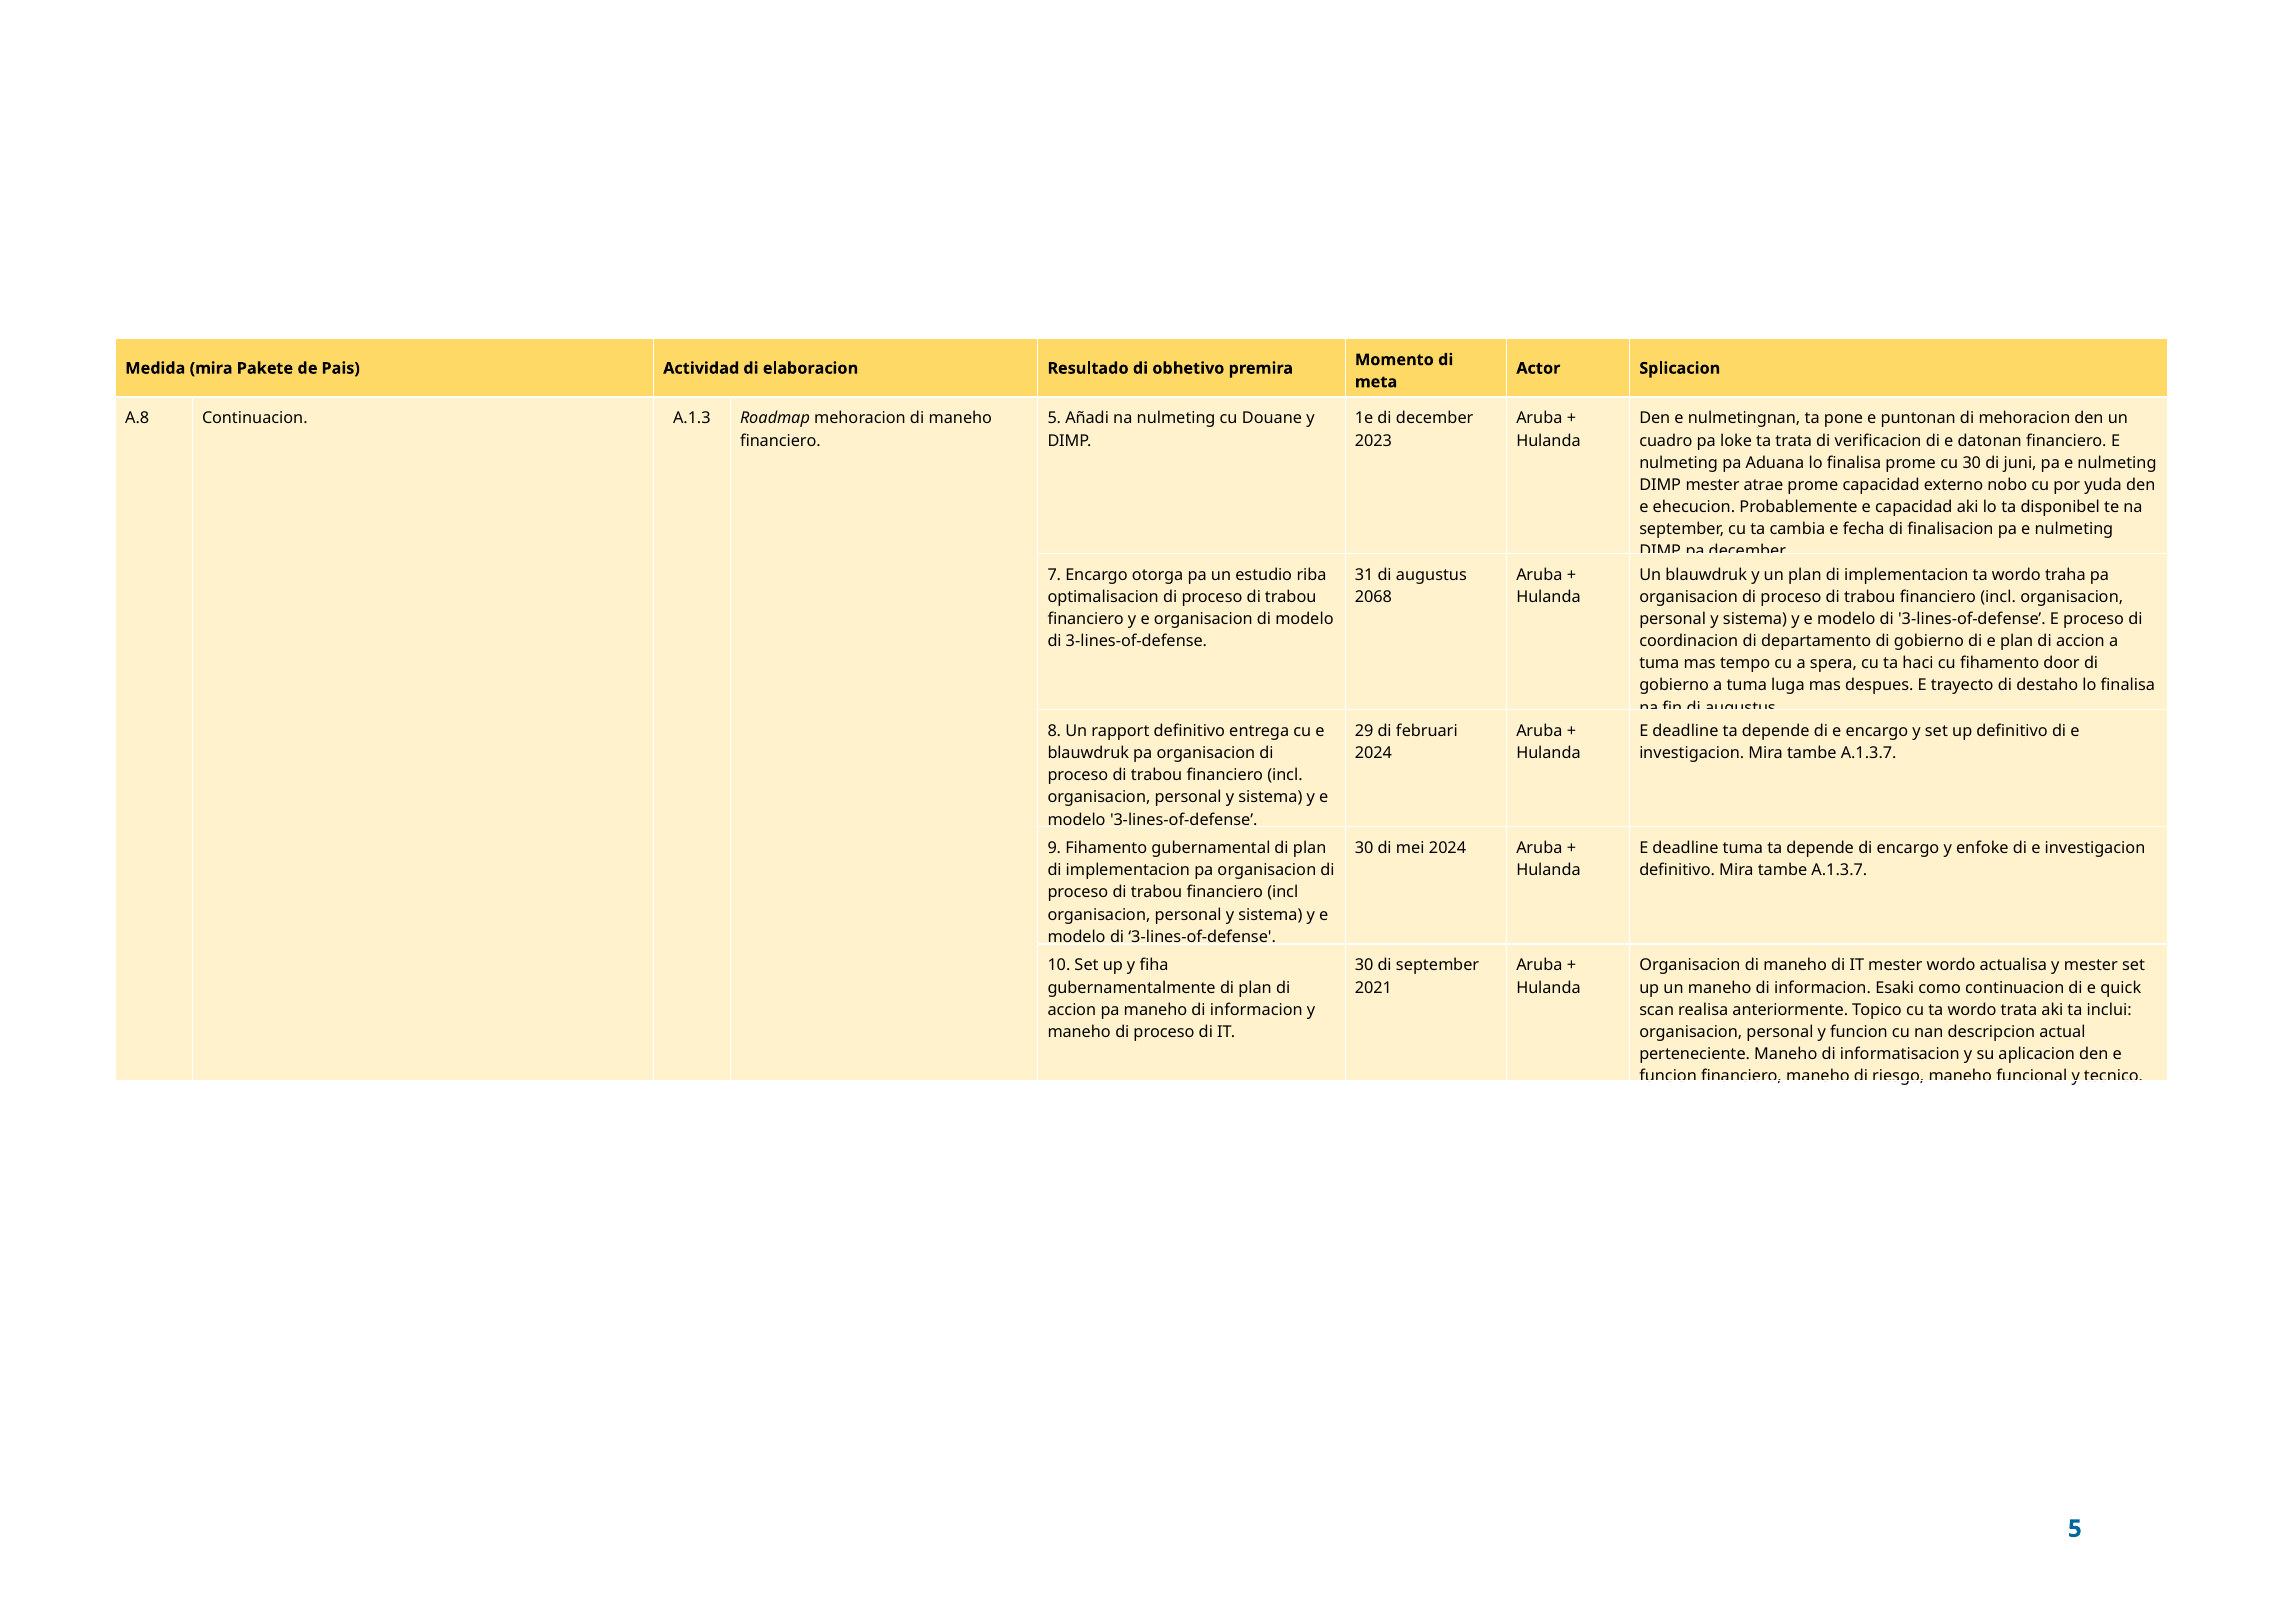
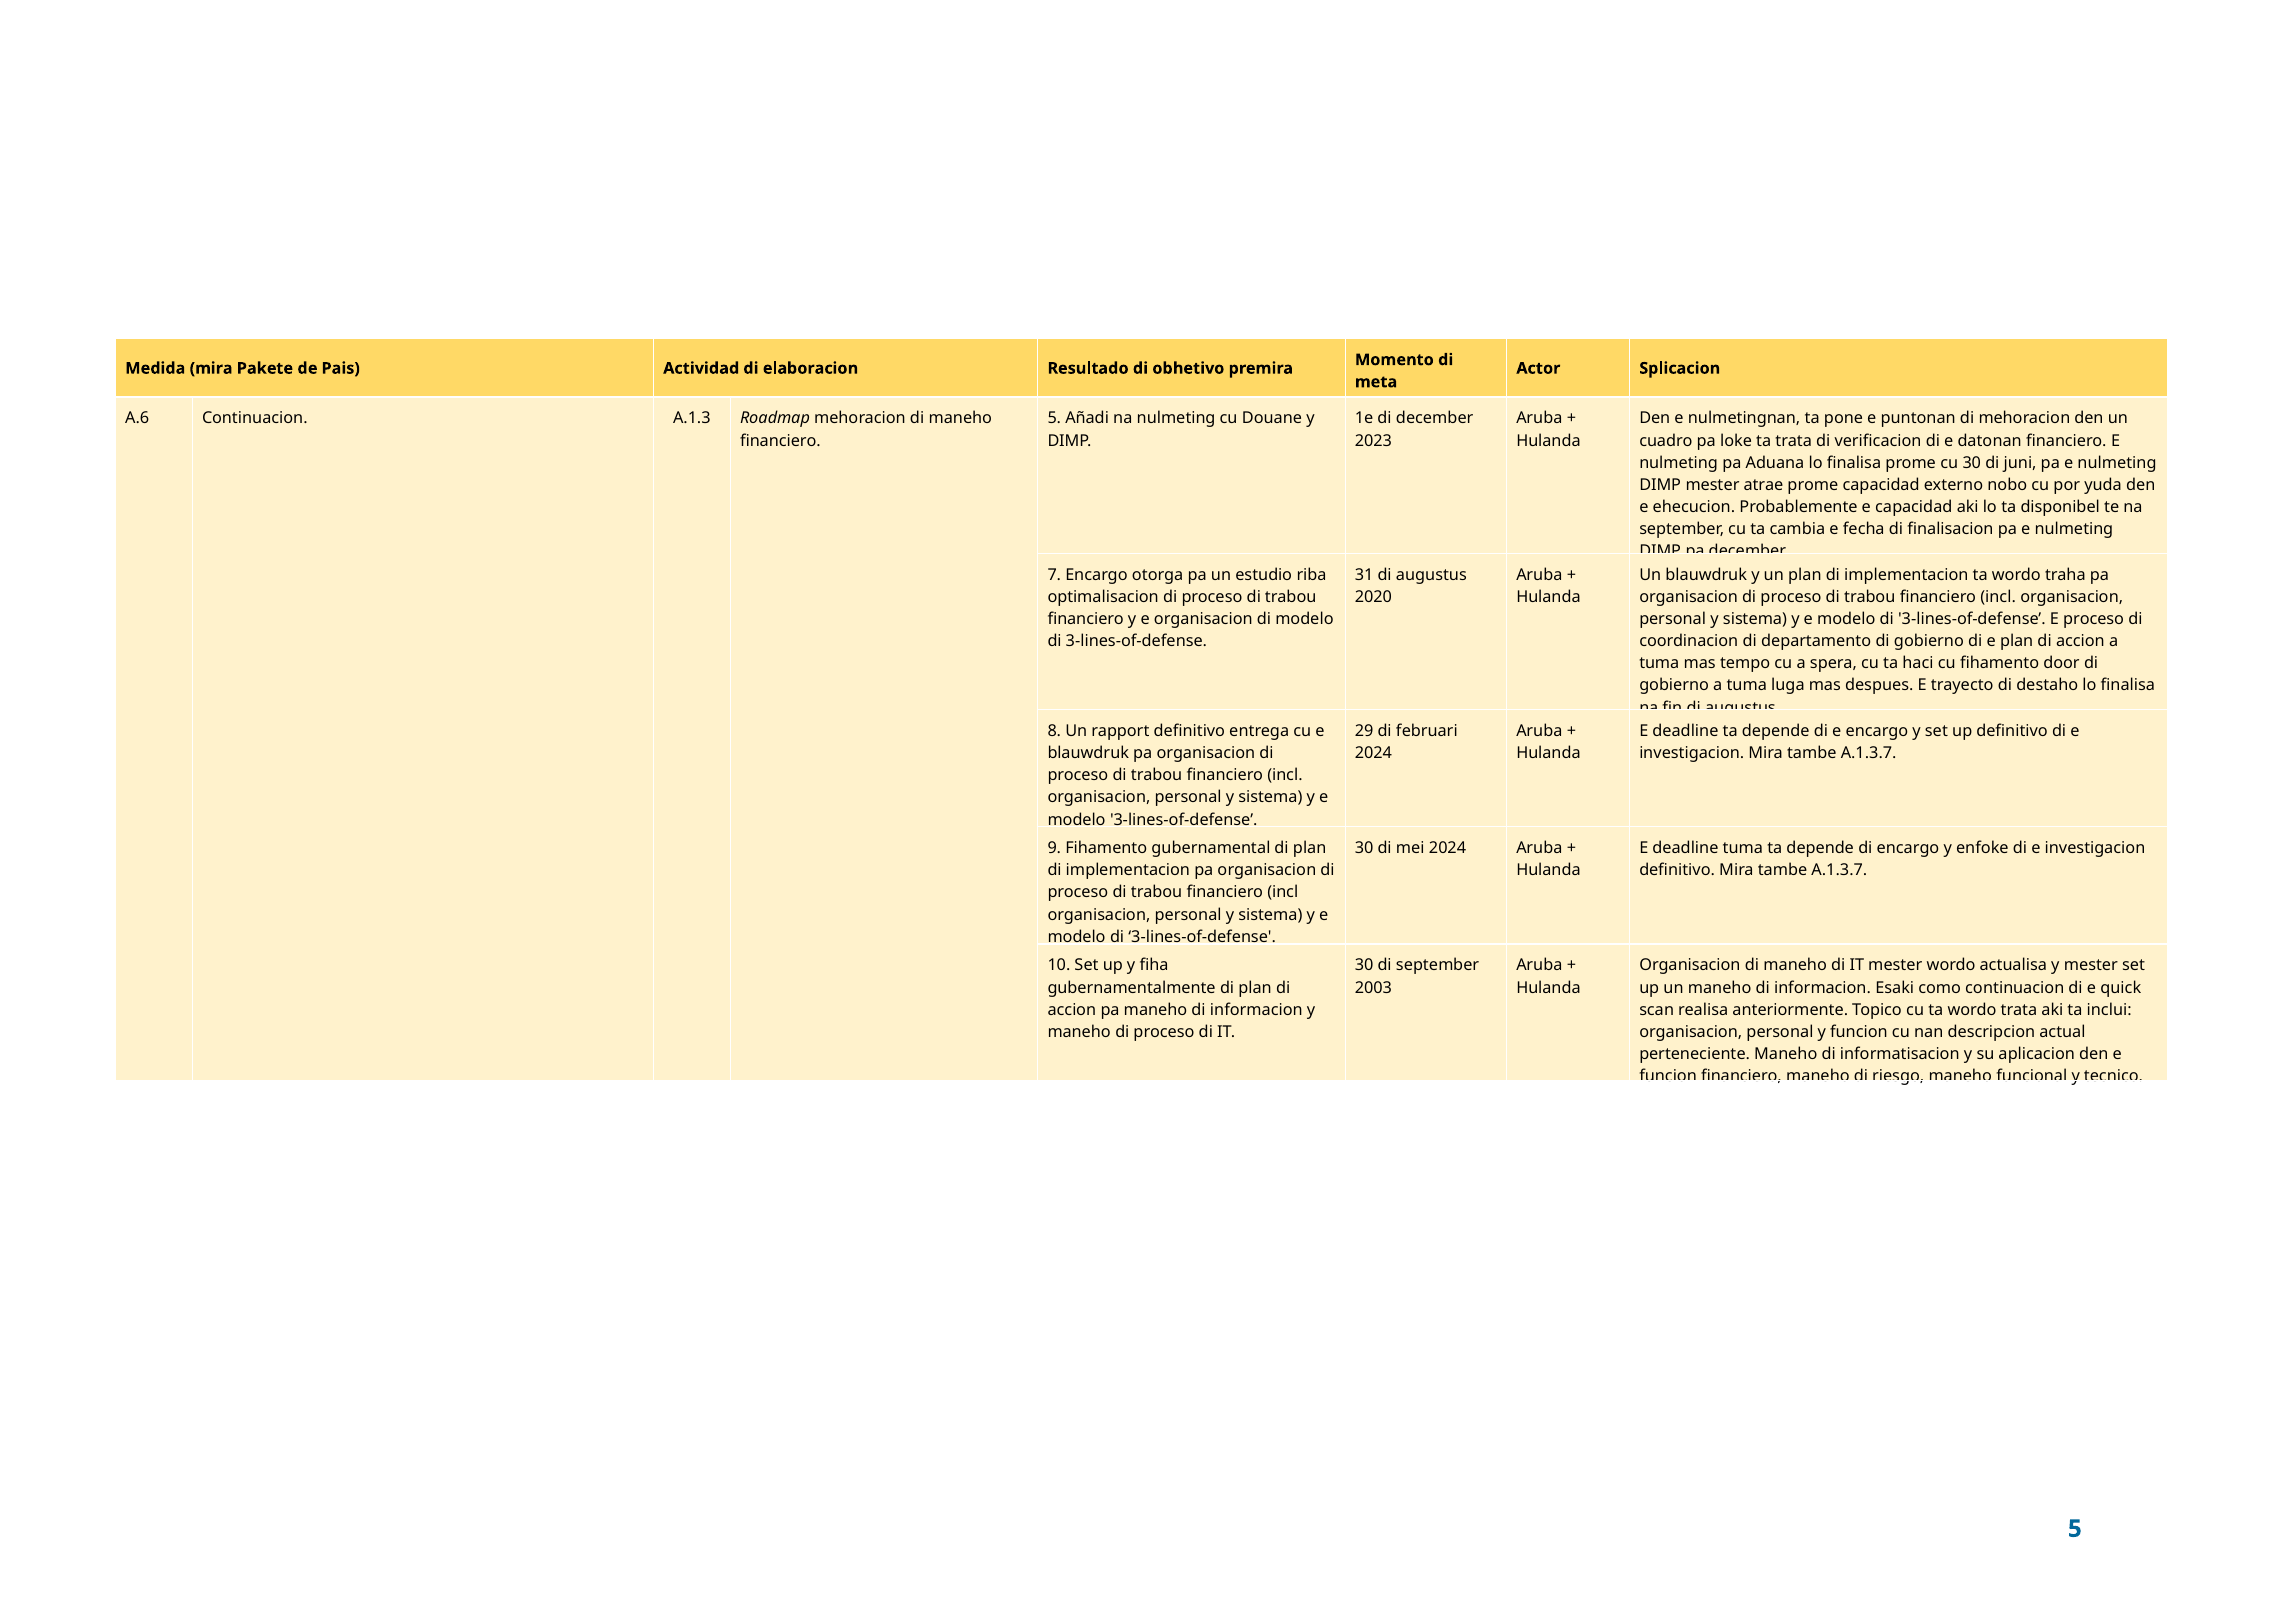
A.8: A.8 -> A.6
2068: 2068 -> 2020
2021: 2021 -> 2003
